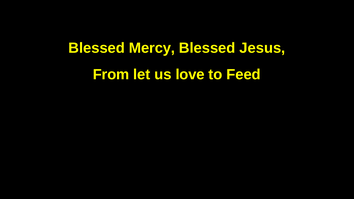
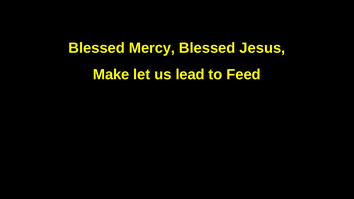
From: From -> Make
love: love -> lead
